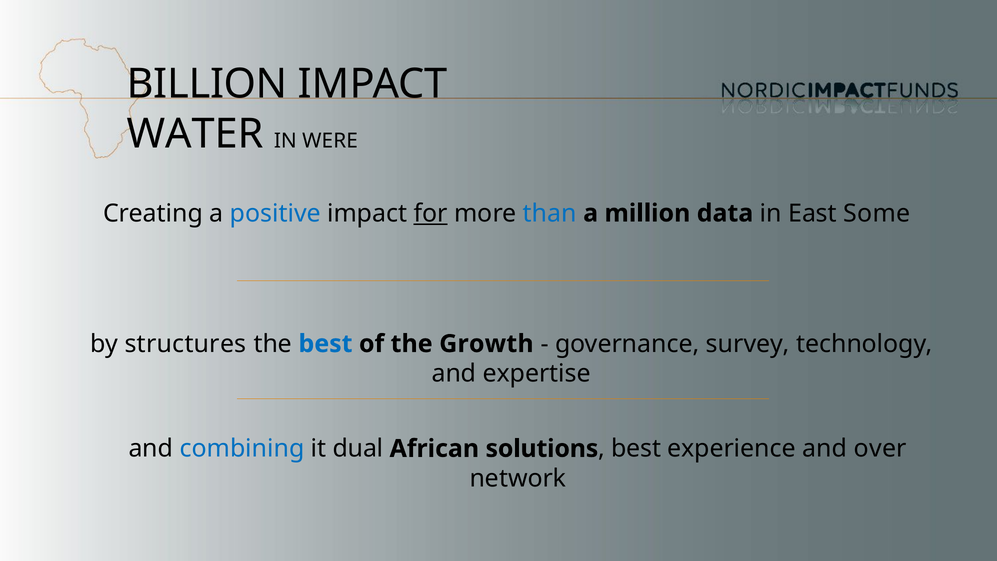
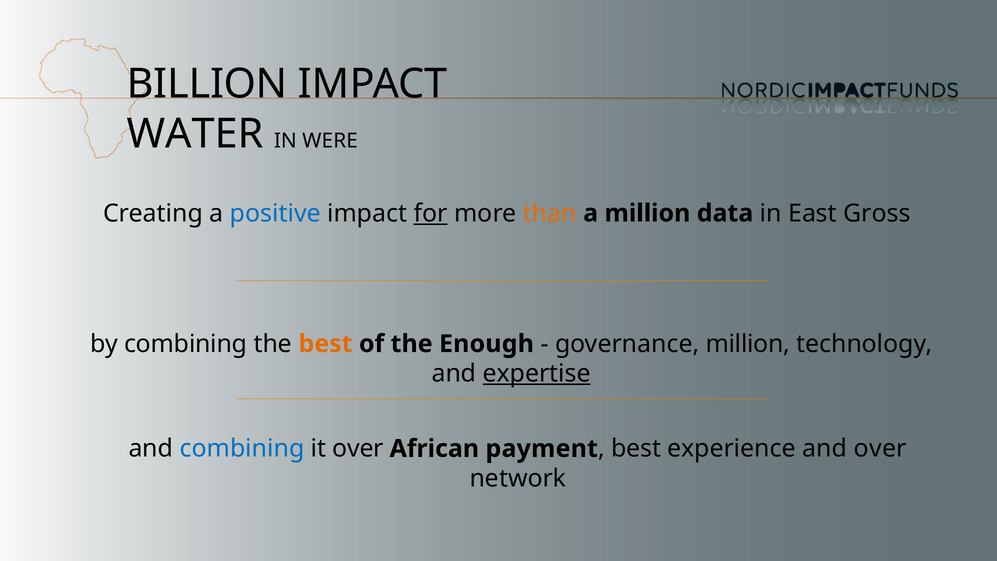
than colour: blue -> orange
Some: Some -> Gross
by structures: structures -> combining
best at (326, 344) colour: blue -> orange
Growth: Growth -> Enough
governance survey: survey -> million
expertise underline: none -> present
it dual: dual -> over
solutions: solutions -> payment
